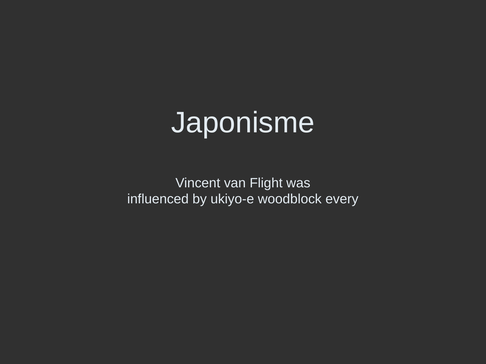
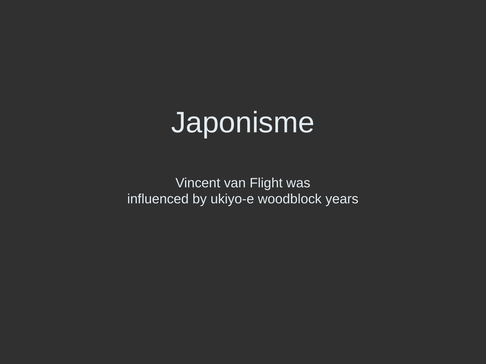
every: every -> years
